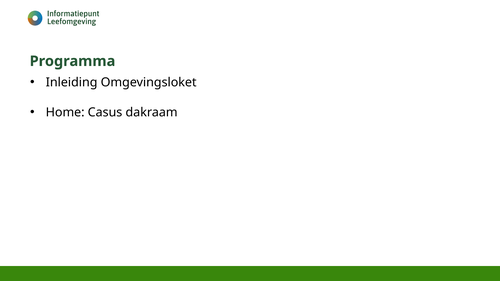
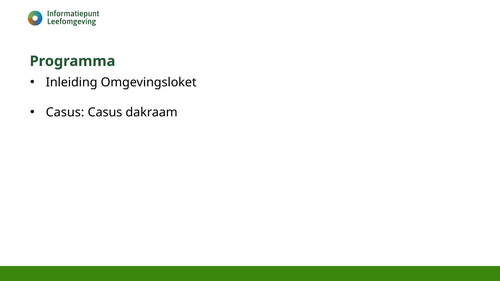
Home at (65, 112): Home -> Casus
